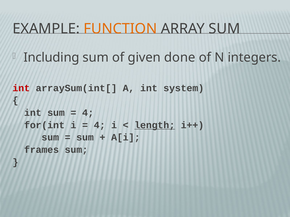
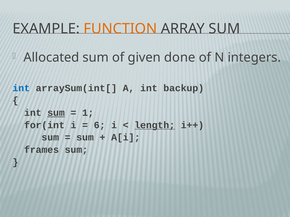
Including: Including -> Allocated
int at (21, 88) colour: red -> blue
system: system -> backup
sum at (56, 113) underline: none -> present
4 at (88, 113): 4 -> 1
4 at (100, 125): 4 -> 6
